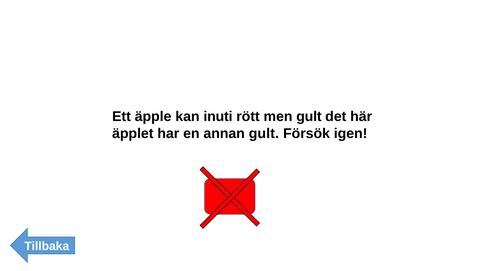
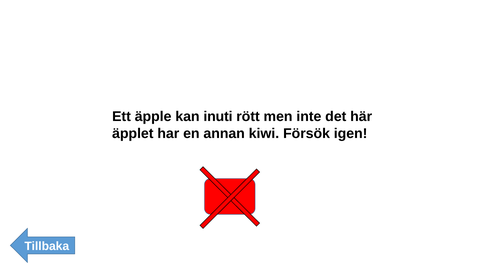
men gult: gult -> inte
annan gult: gult -> kiwi
